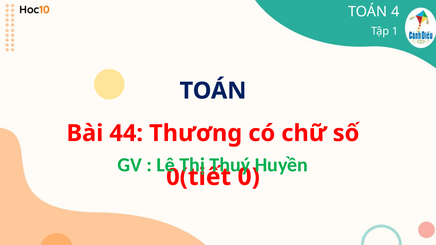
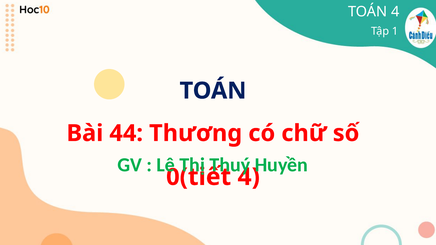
0(tiết 0: 0 -> 4
